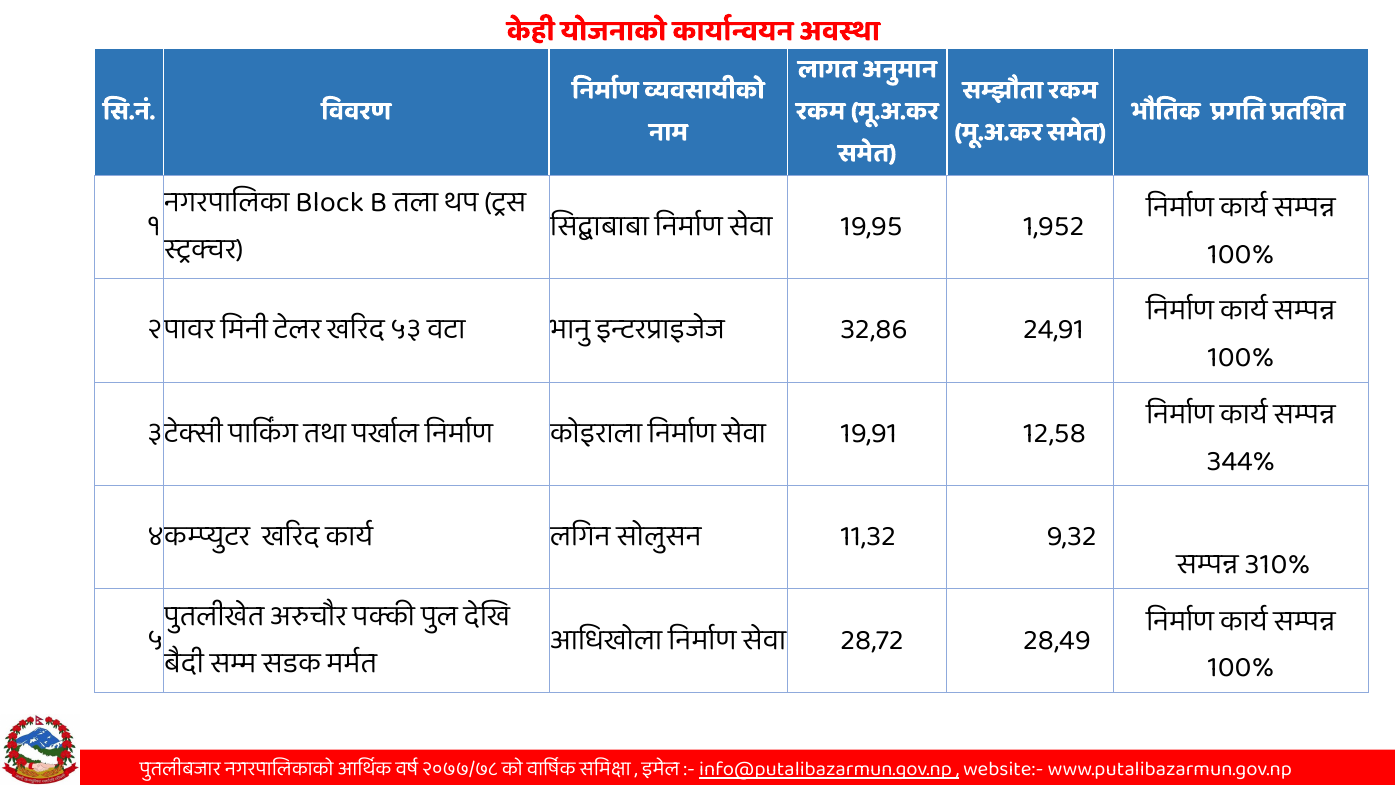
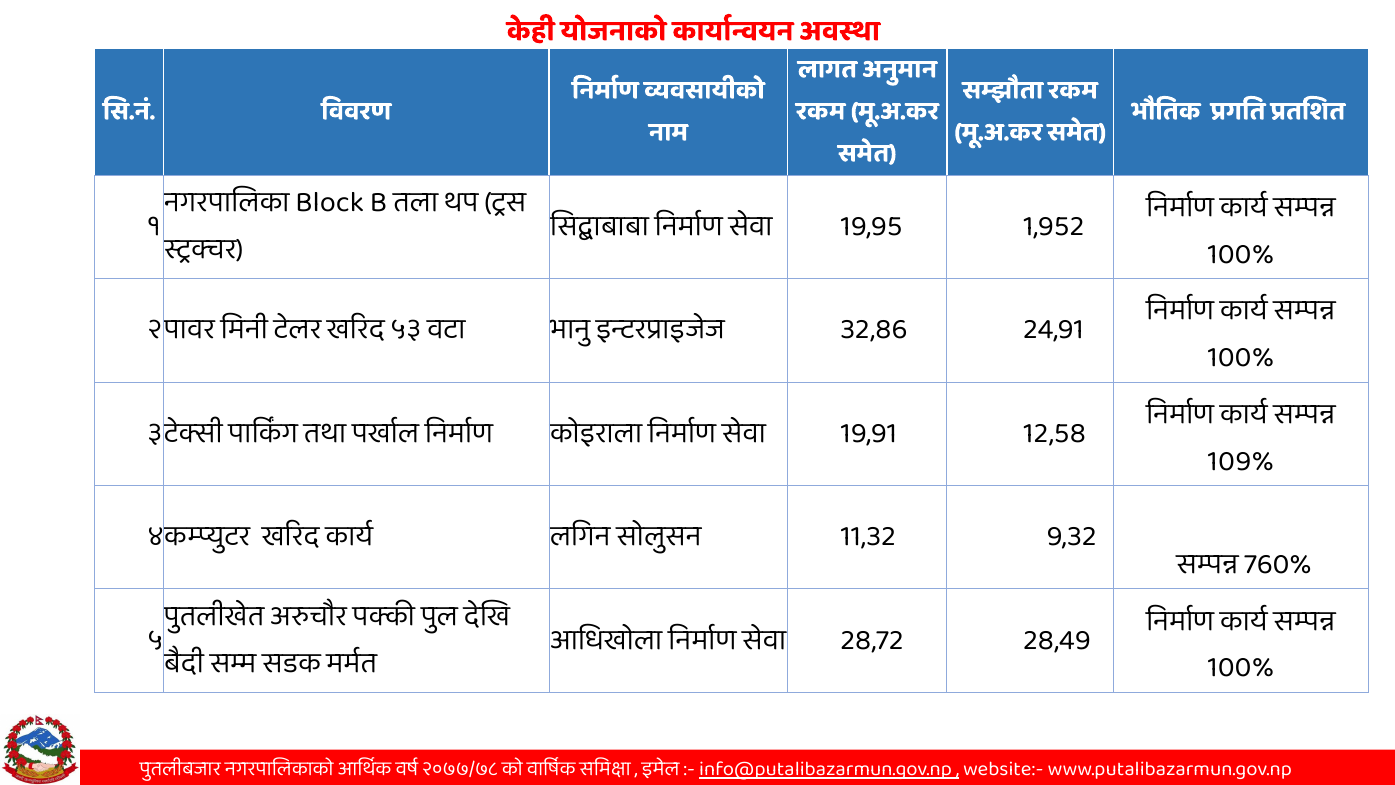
344%: 344% -> 109%
310%: 310% -> 760%
